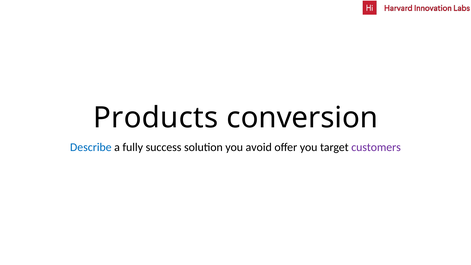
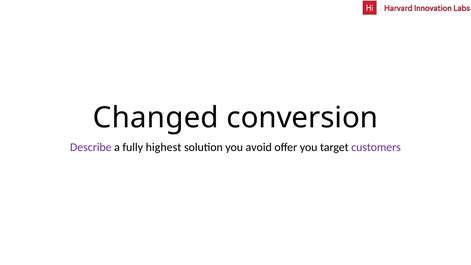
Products: Products -> Changed
Describe colour: blue -> purple
success: success -> highest
